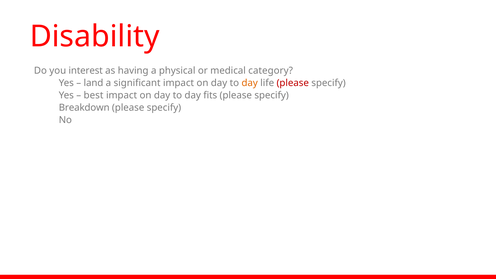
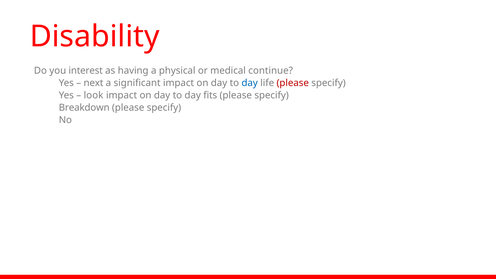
category: category -> continue
land: land -> next
day at (250, 83) colour: orange -> blue
best: best -> look
